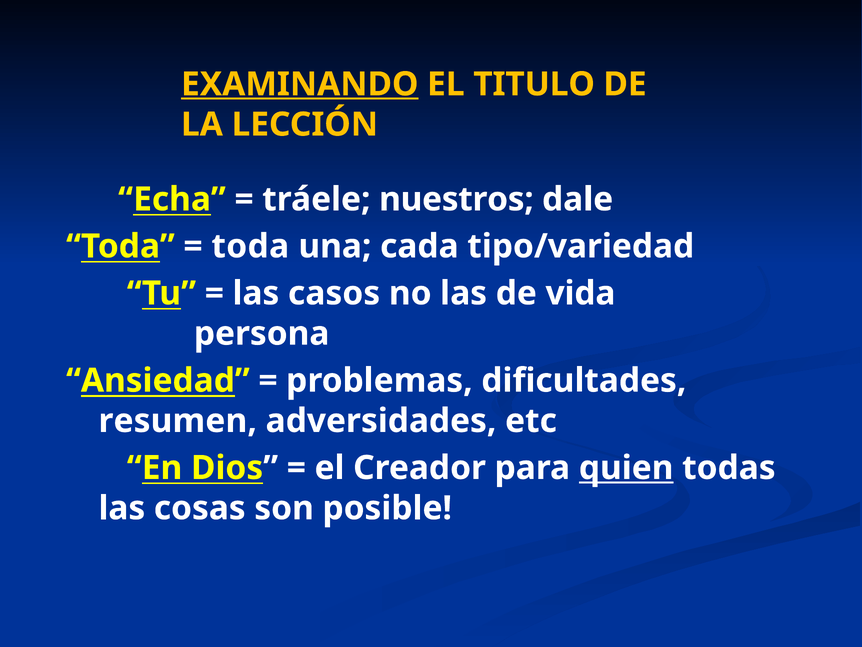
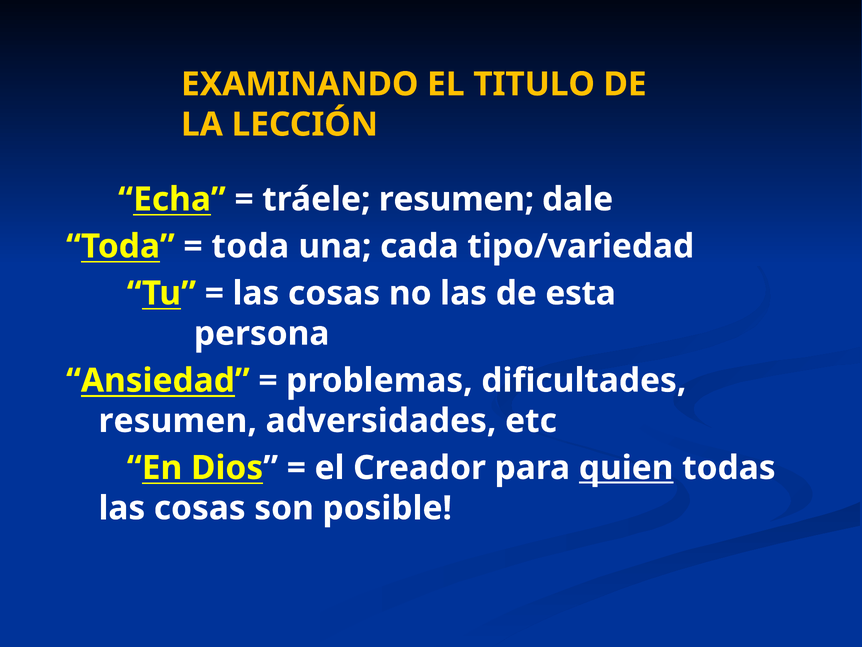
EXAMINANDO underline: present -> none
tráele nuestros: nuestros -> resumen
casos at (334, 293): casos -> cosas
vida: vida -> esta
